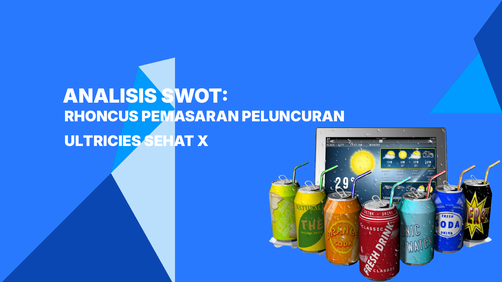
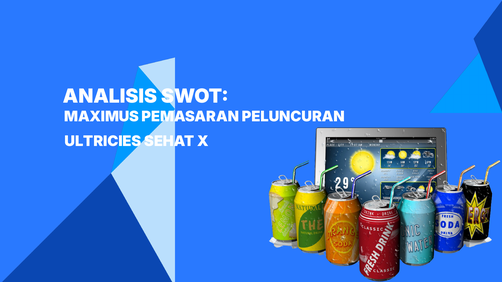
RHONCUS: RHONCUS -> MAXIMUS
